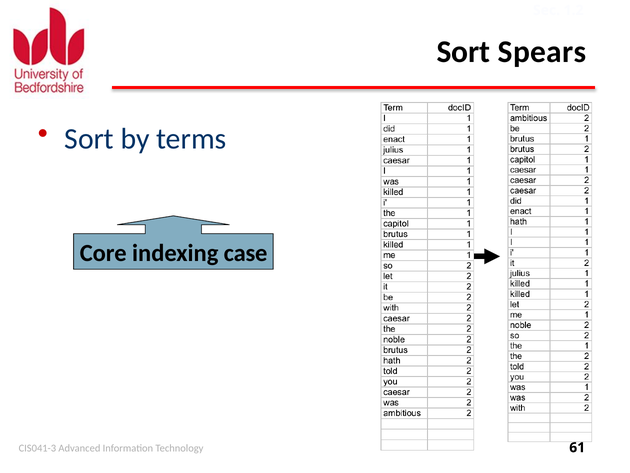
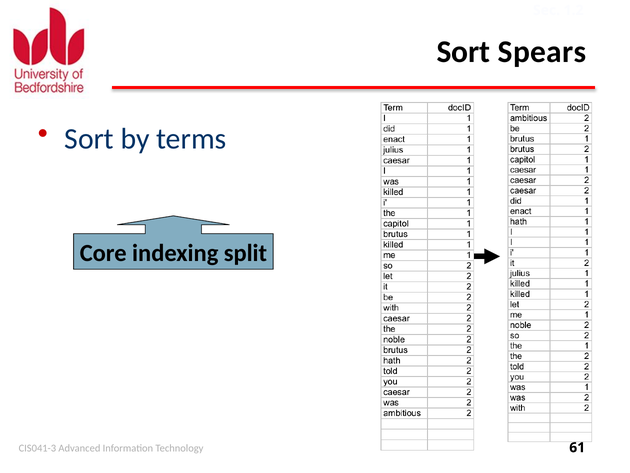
case: case -> split
